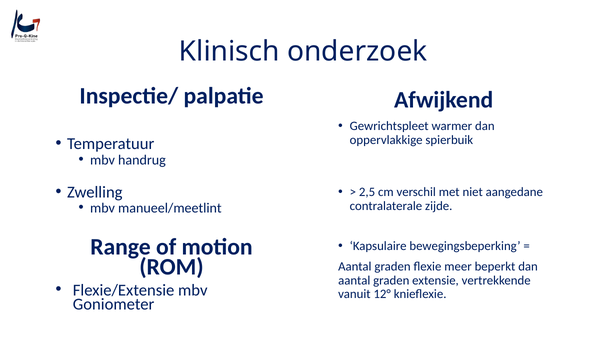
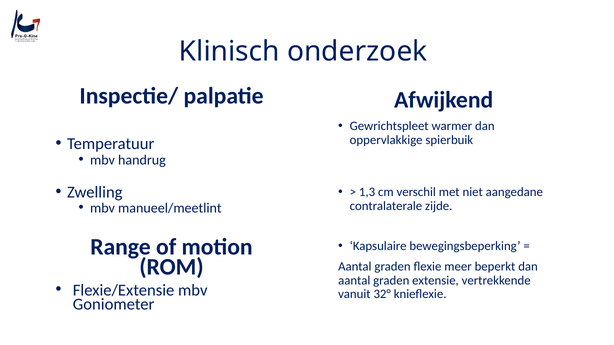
2,5: 2,5 -> 1,3
12°: 12° -> 32°
